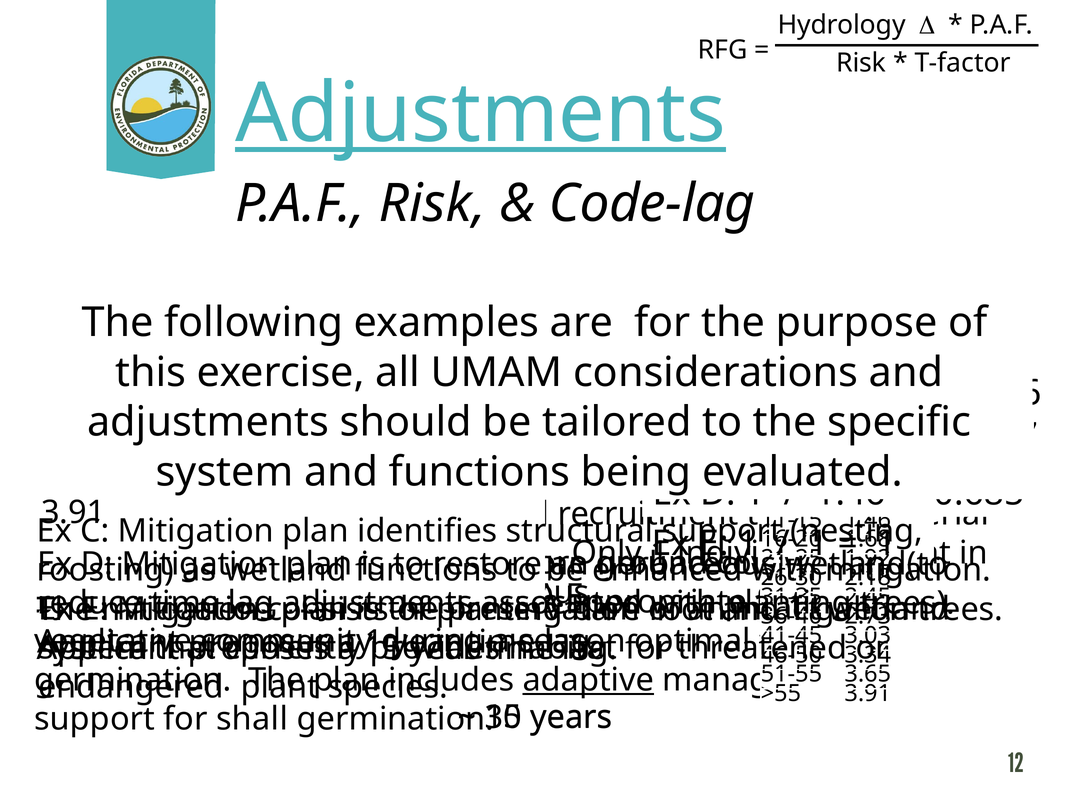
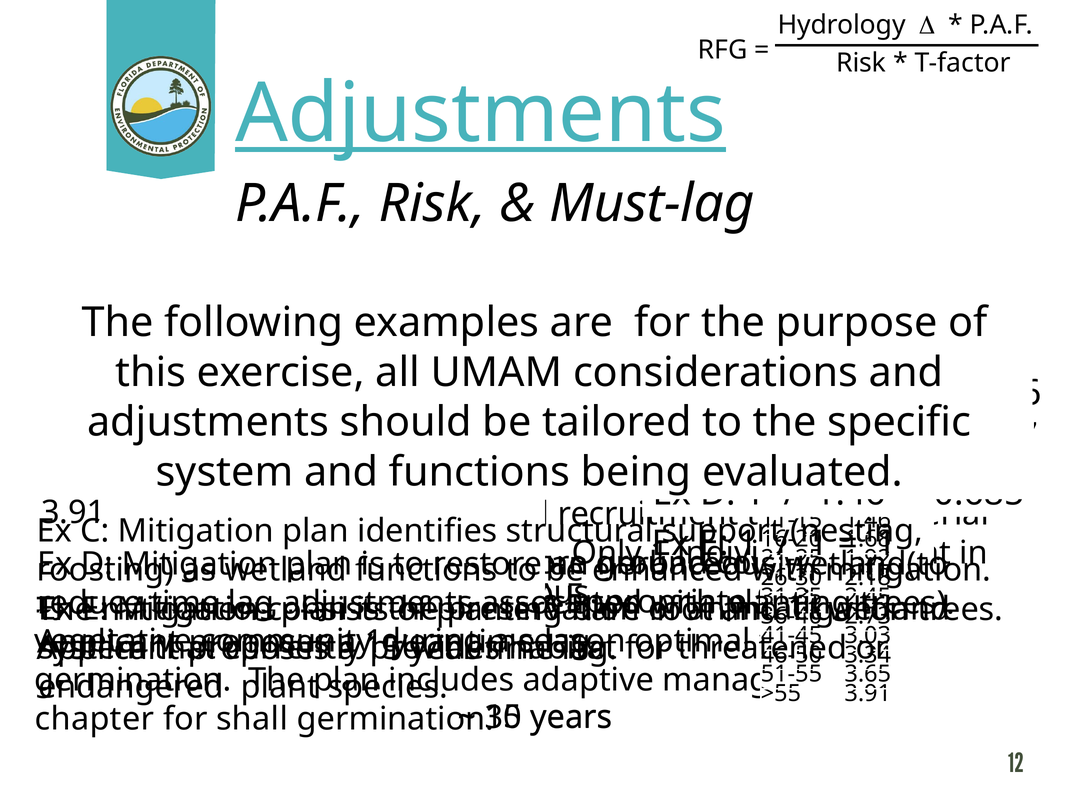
Code-lag: Code-lag -> Must-lag
adaptive underline: present -> none
support at (95, 719): support -> chapter
